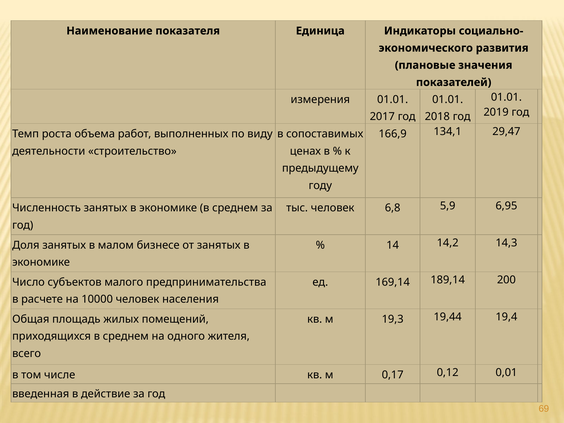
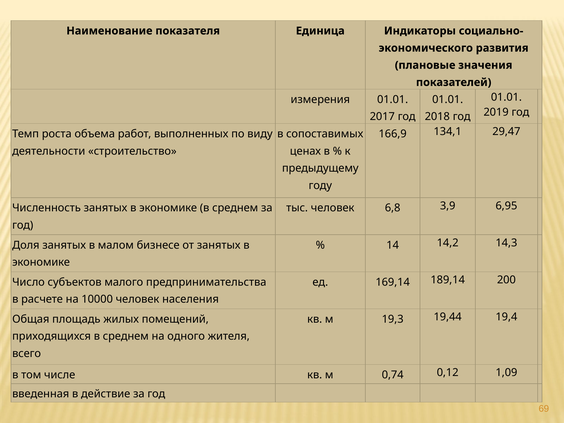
5,9: 5,9 -> 3,9
0,17: 0,17 -> 0,74
0,01: 0,01 -> 1,09
